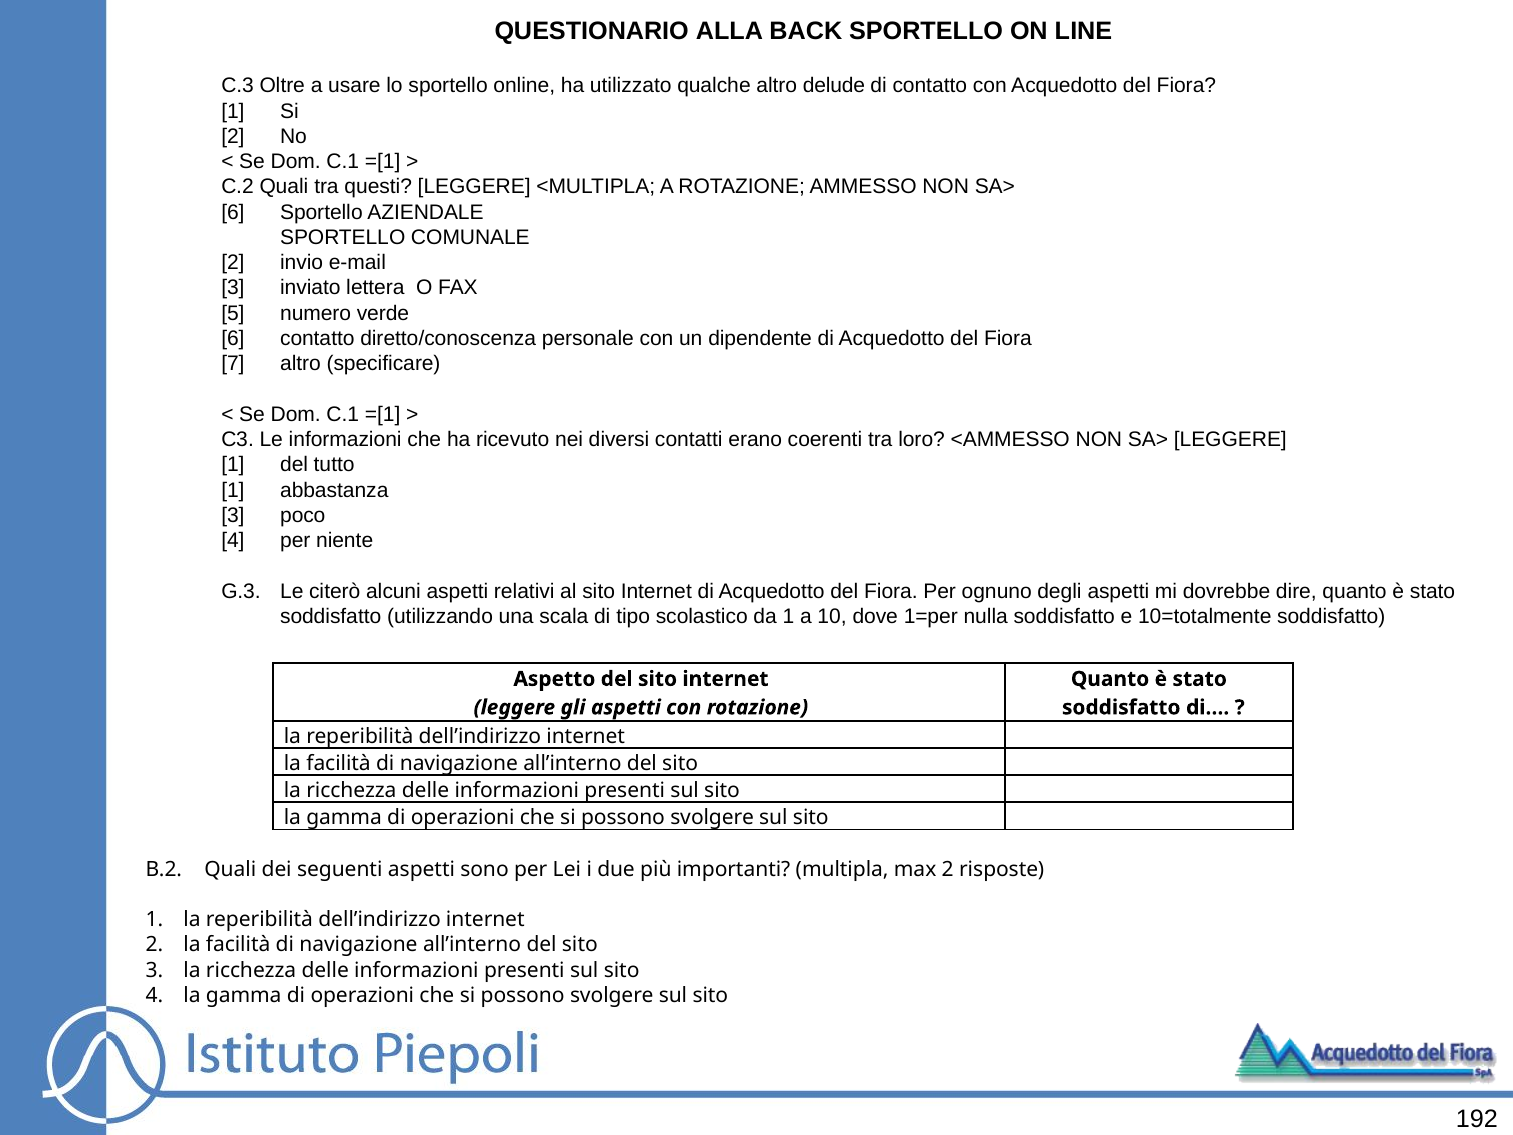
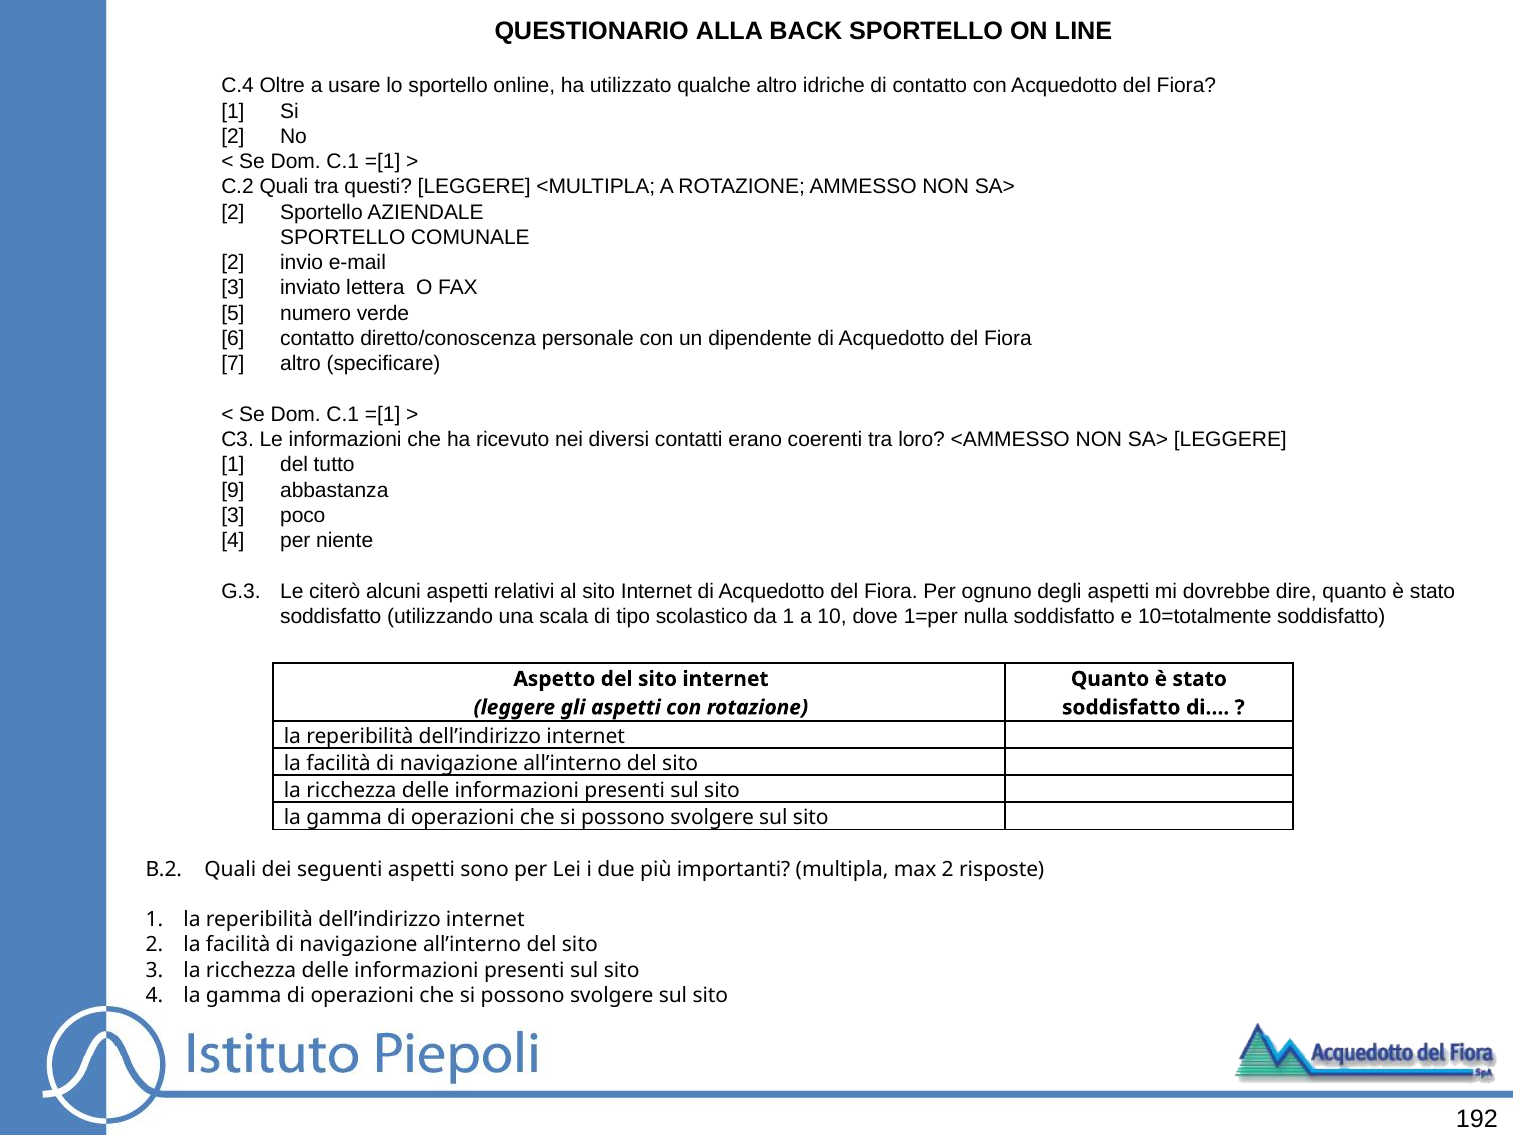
C.3: C.3 -> C.4
delude: delude -> idriche
6 at (233, 212): 6 -> 2
1 at (233, 490): 1 -> 9
